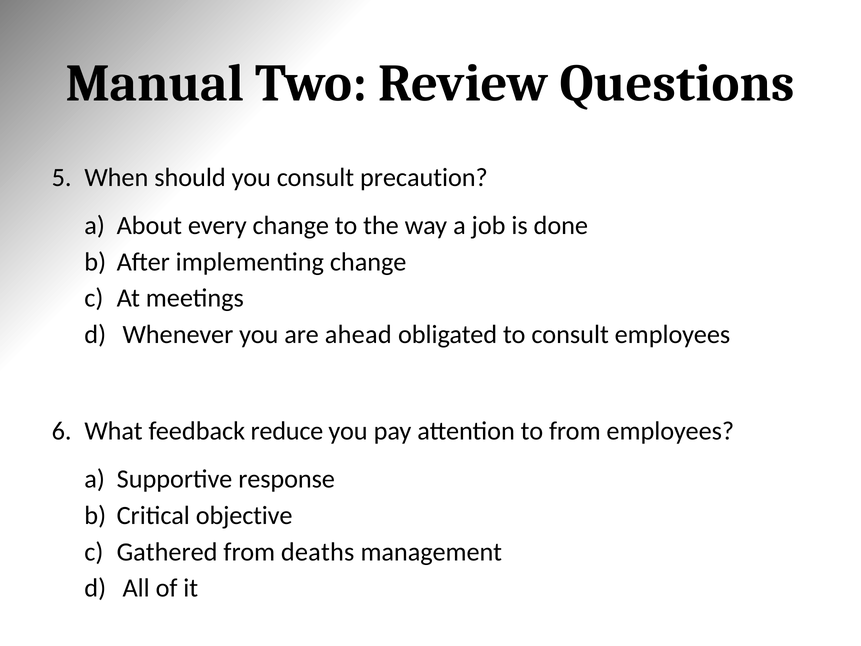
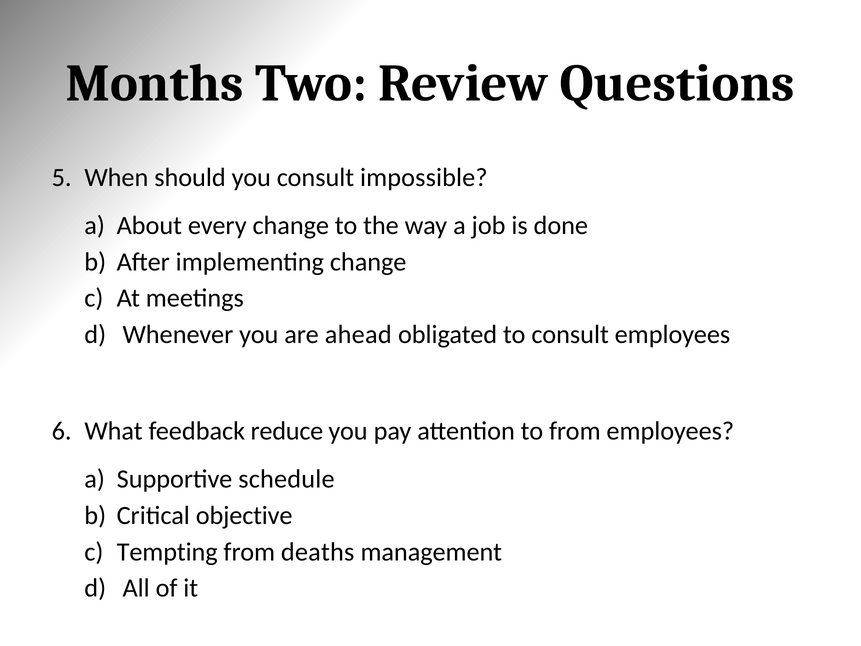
Manual: Manual -> Months
precaution: precaution -> impossible
response: response -> schedule
Gathered: Gathered -> Tempting
